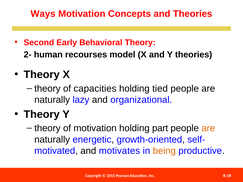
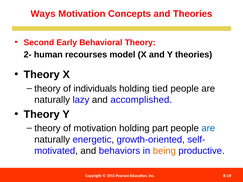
capacities: capacities -> individuals
organizational: organizational -> accomplished
are at (208, 128) colour: orange -> blue
motivates: motivates -> behaviors
